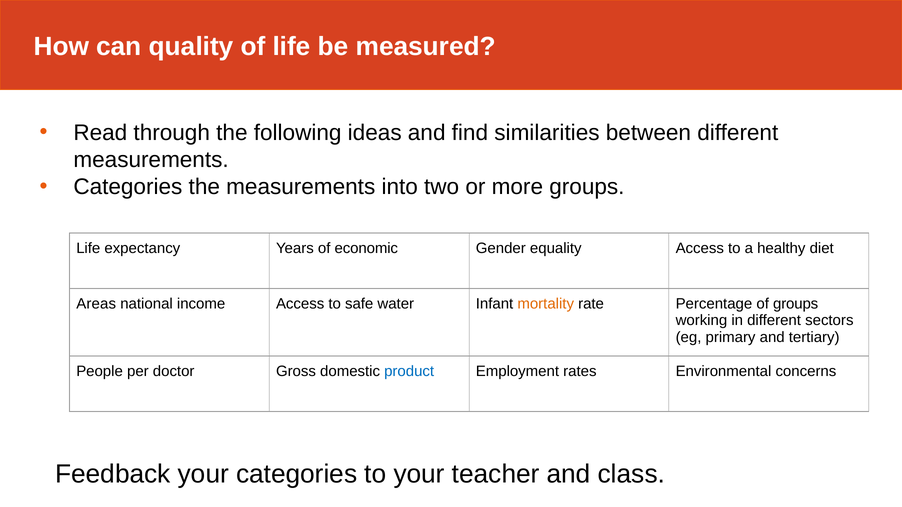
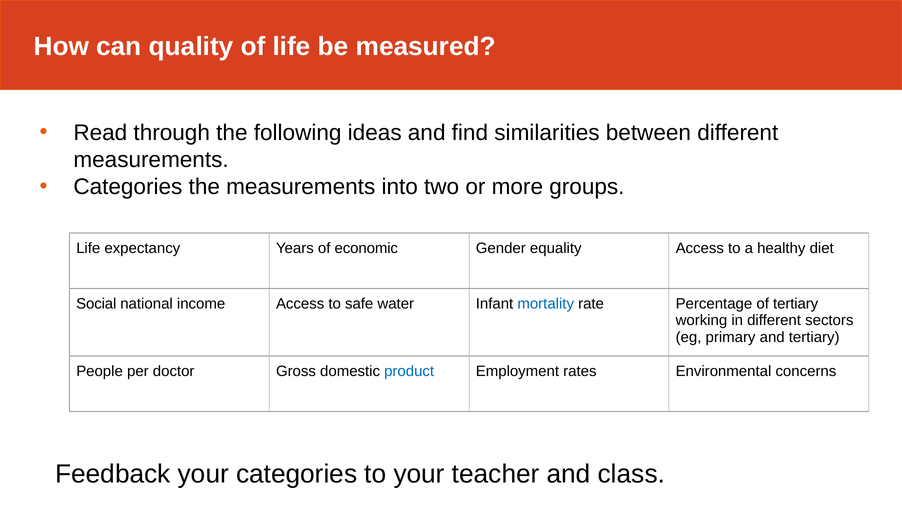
Areas: Areas -> Social
mortality colour: orange -> blue
of groups: groups -> tertiary
